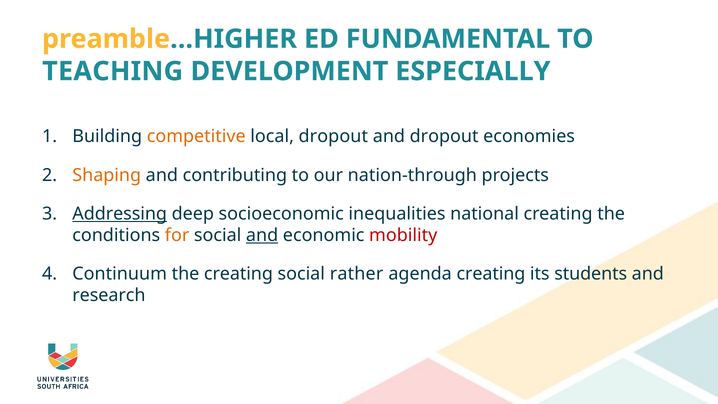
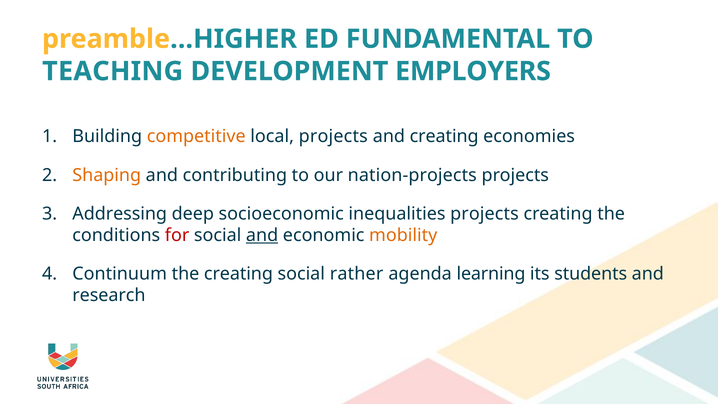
ESPECIALLY: ESPECIALLY -> EMPLOYERS
local dropout: dropout -> projects
and dropout: dropout -> creating
nation-through: nation-through -> nation-projects
Addressing underline: present -> none
inequalities national: national -> projects
for colour: orange -> red
mobility colour: red -> orange
agenda creating: creating -> learning
